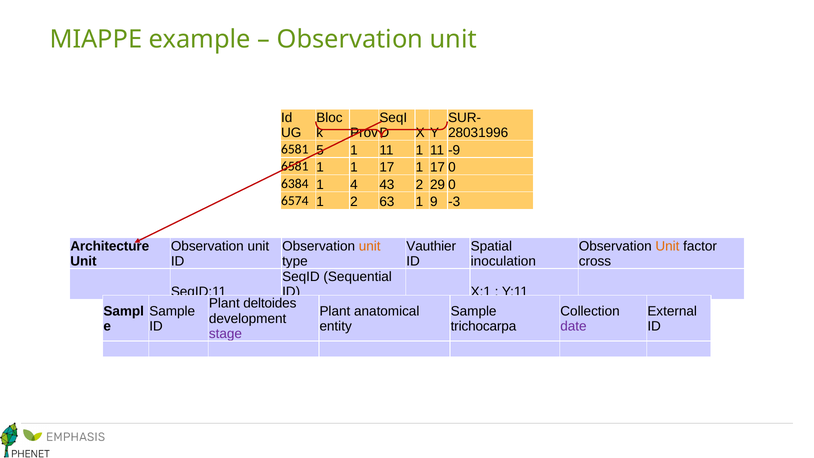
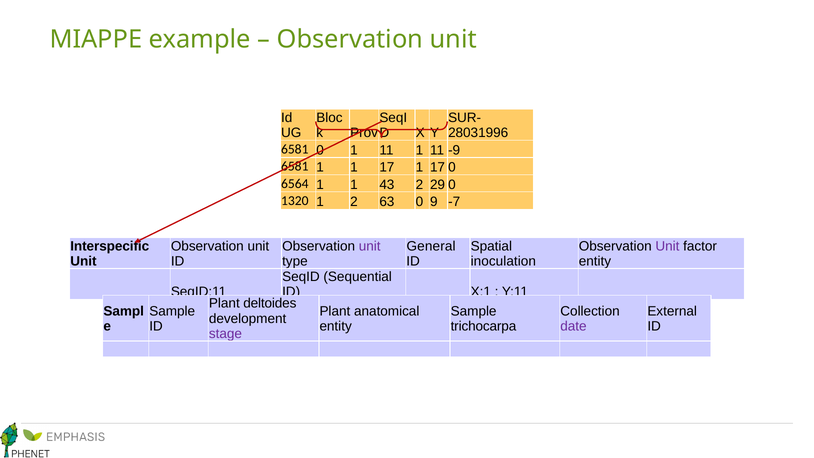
6581 5: 5 -> 0
6384: 6384 -> 6564
4 at (354, 184): 4 -> 1
6574: 6574 -> 1320
63 1: 1 -> 0
-3: -3 -> -7
Architecture: Architecture -> Interspecific
unit at (370, 246) colour: orange -> purple
Vauthier: Vauthier -> General
Unit at (667, 246) colour: orange -> purple
cross at (595, 261): cross -> entity
